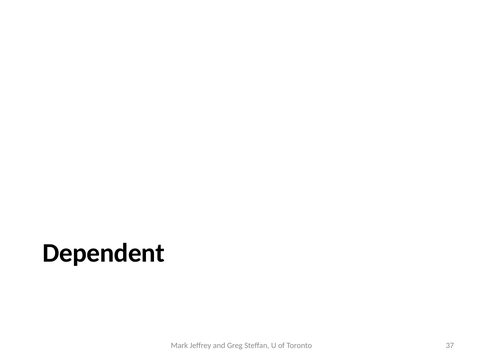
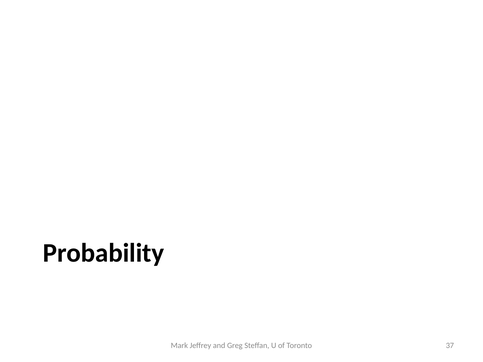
Dependent: Dependent -> Probability
